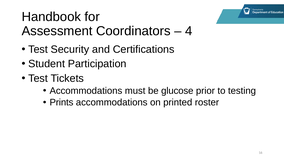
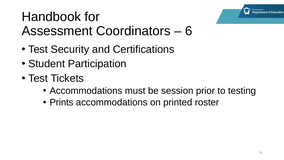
4: 4 -> 6
glucose: glucose -> session
